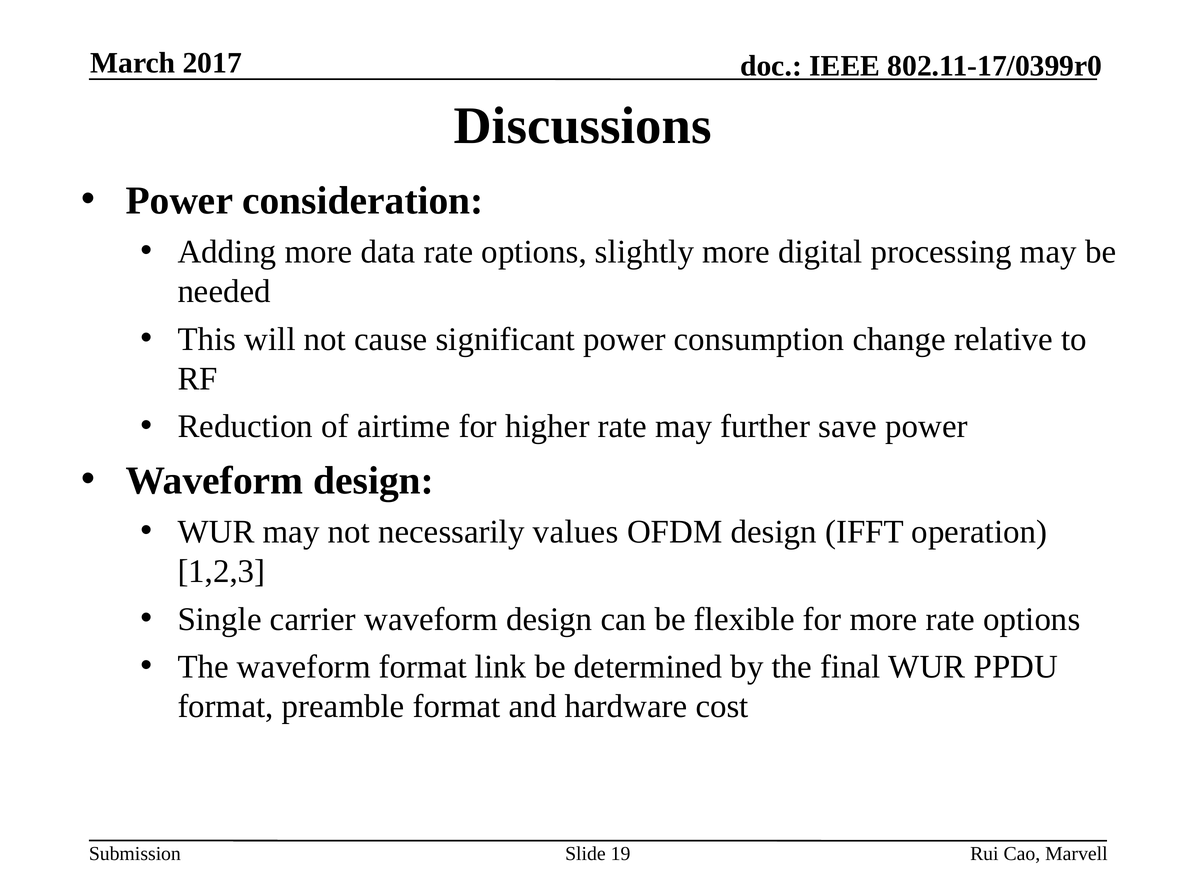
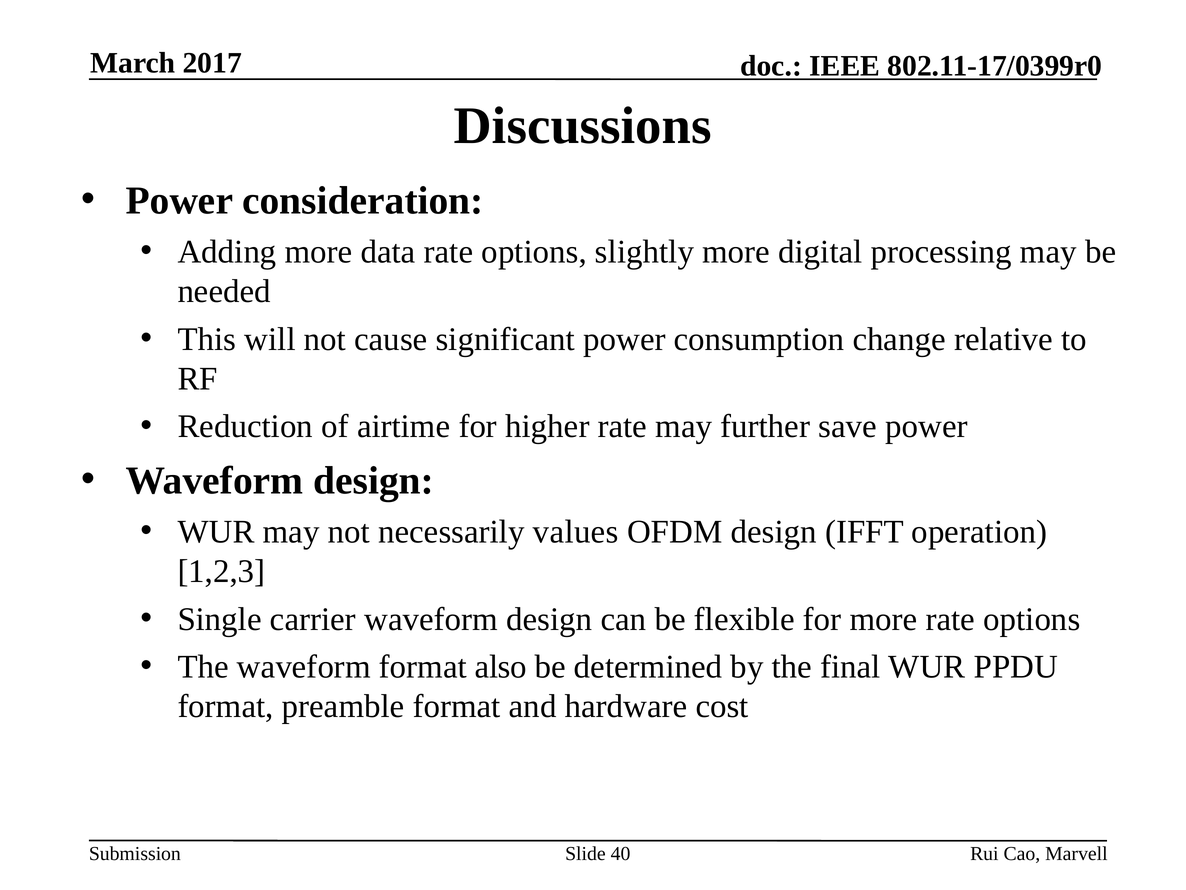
link: link -> also
19: 19 -> 40
